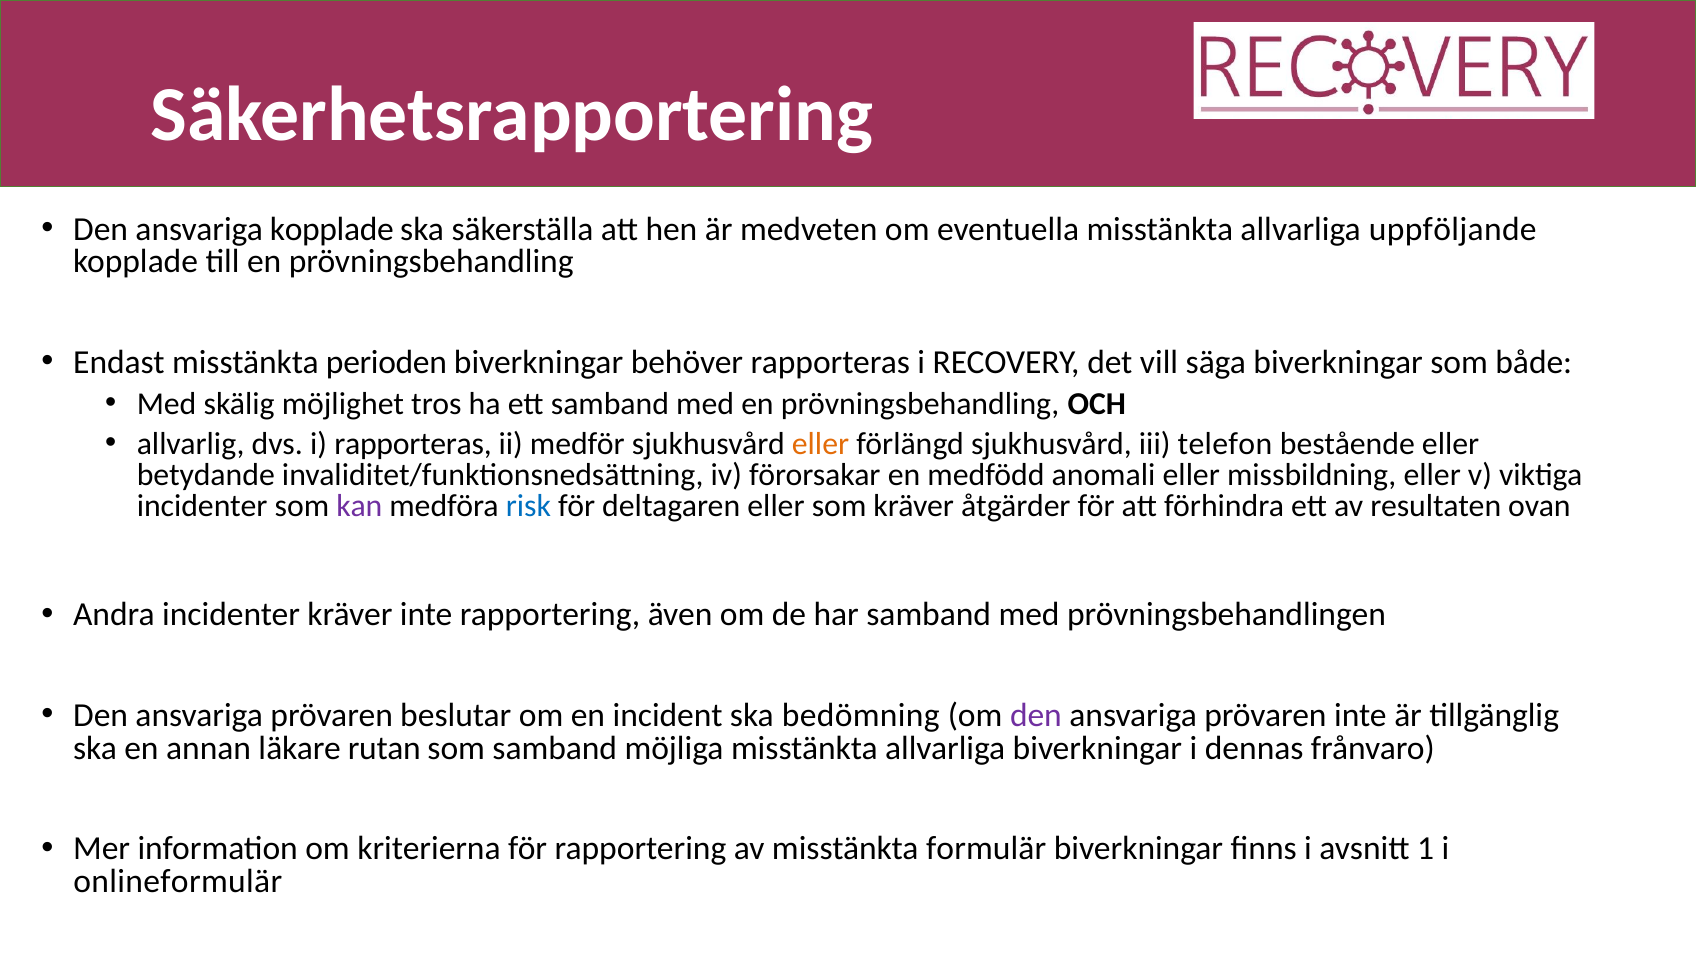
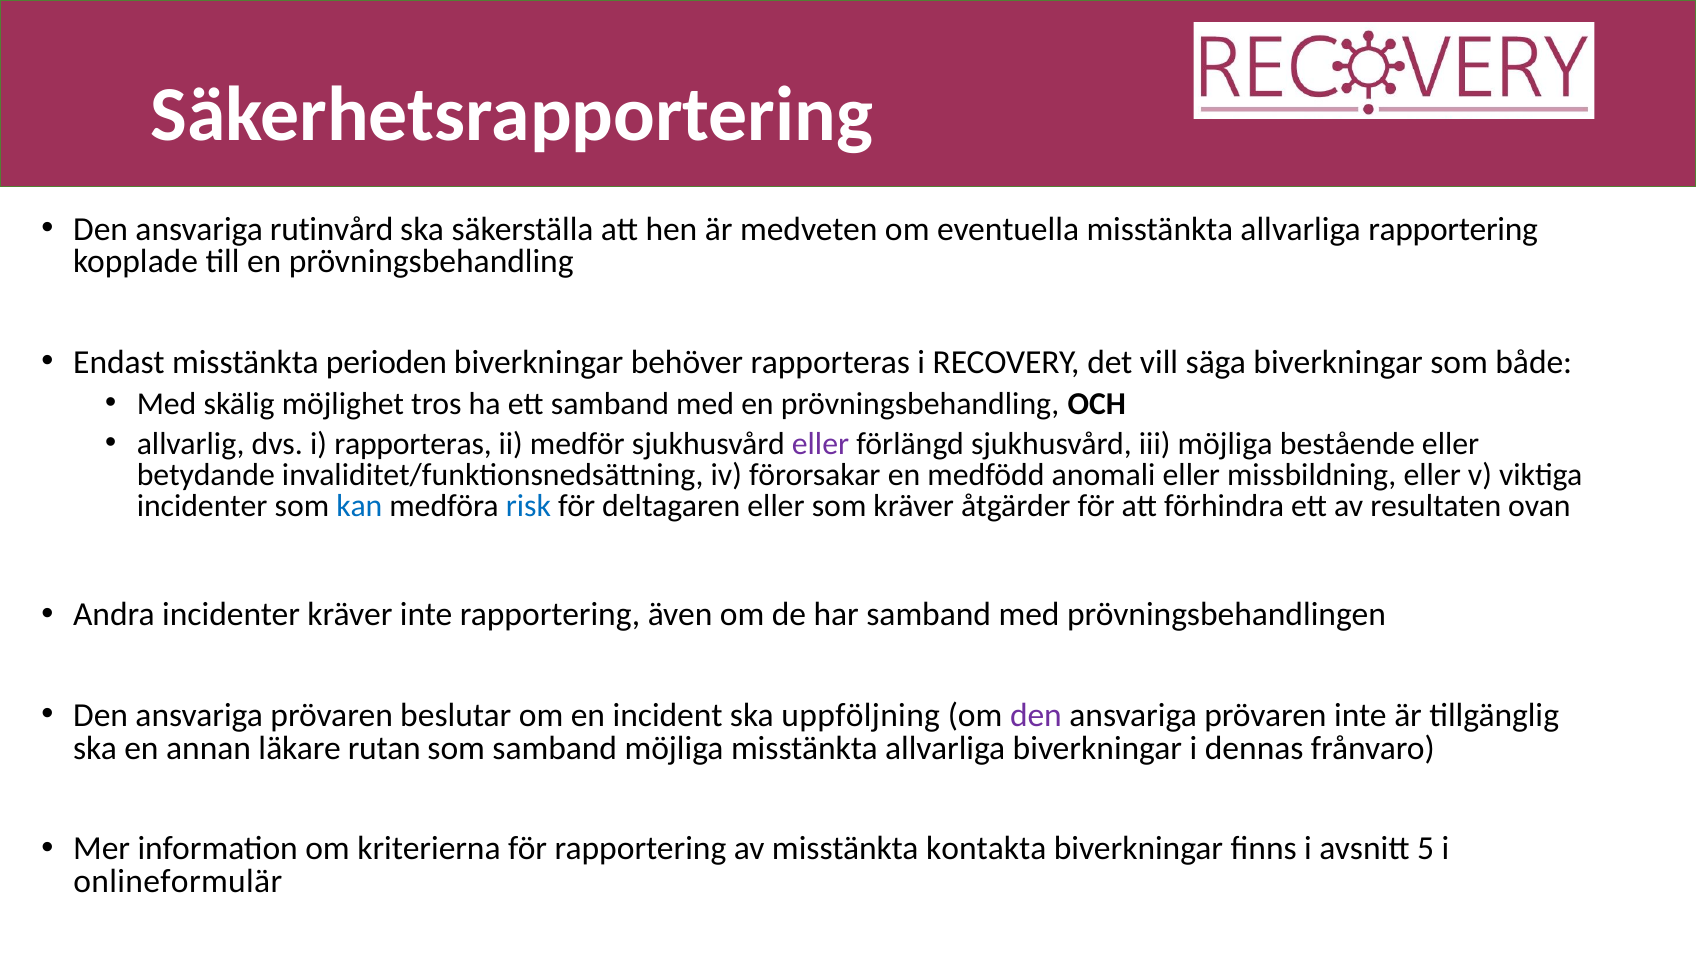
ansvariga kopplade: kopplade -> rutinvård
allvarliga uppföljande: uppföljande -> rapportering
eller at (821, 444) colour: orange -> purple
iii telefon: telefon -> möjliga
kan colour: purple -> blue
bedömning: bedömning -> uppföljning
formulär: formulär -> kontakta
1: 1 -> 5
